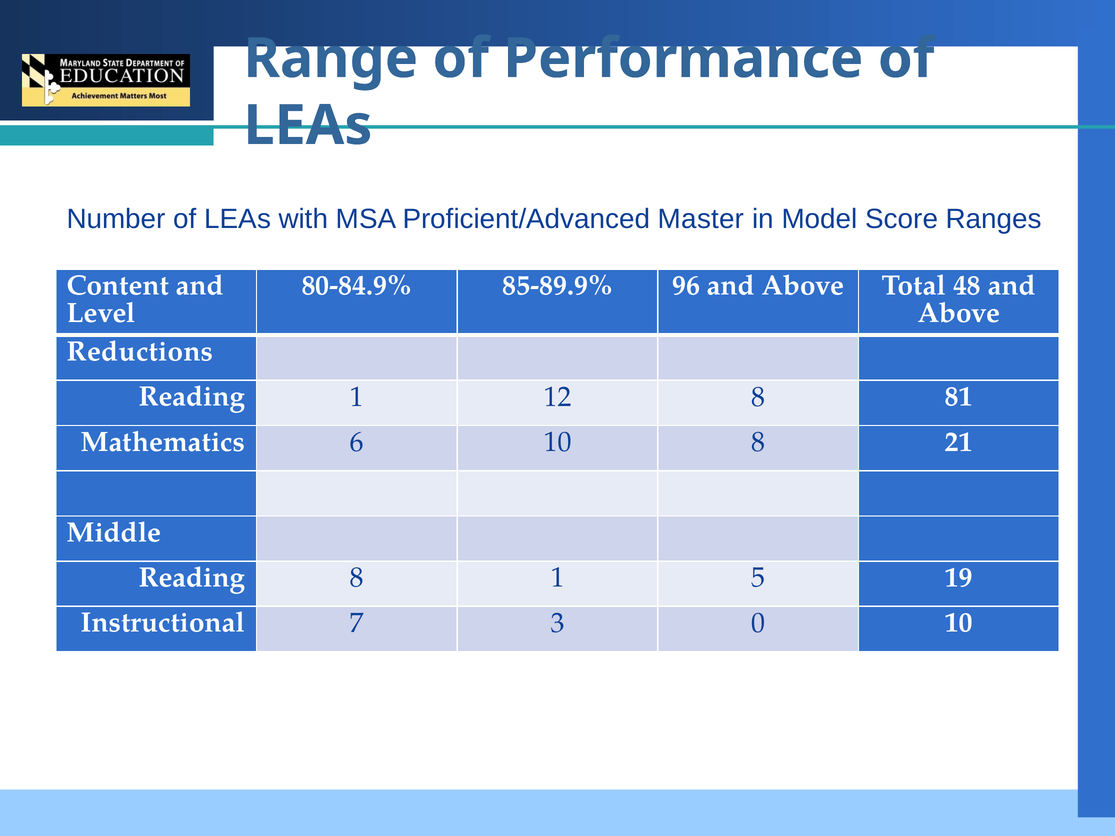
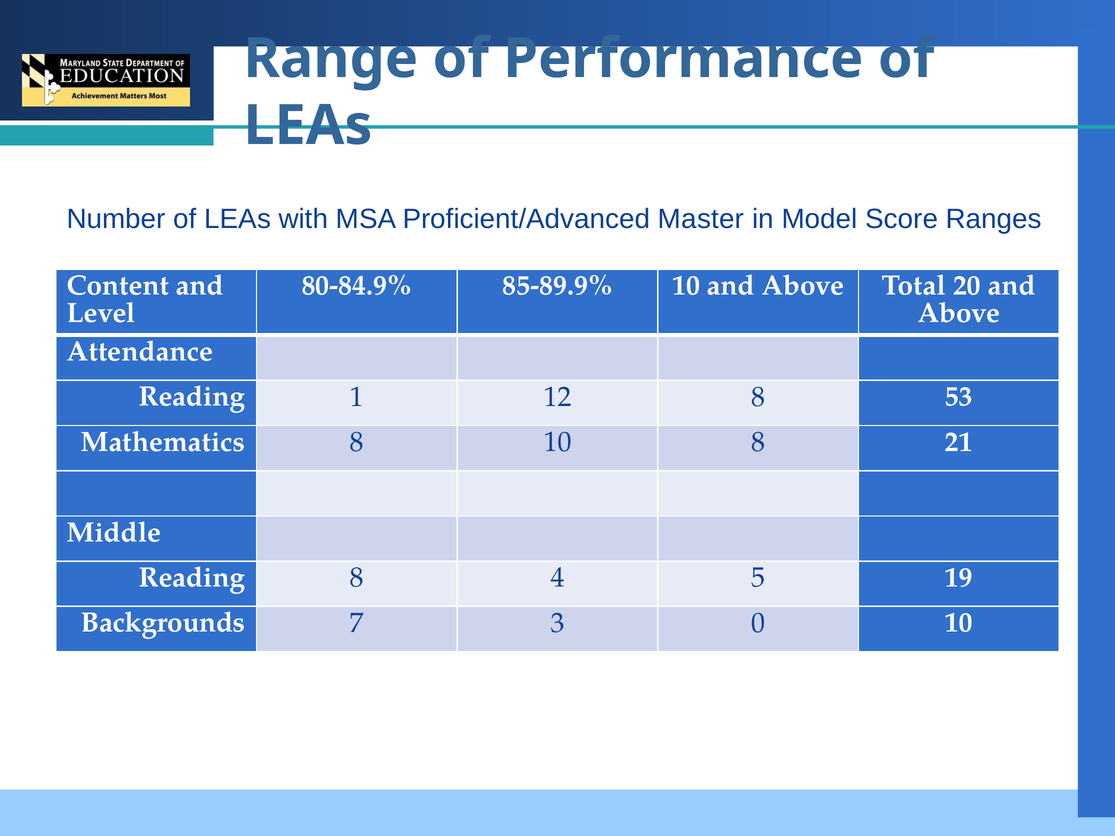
85-89.9% 96: 96 -> 10
48: 48 -> 20
Reductions: Reductions -> Attendance
81: 81 -> 53
Mathematics 6: 6 -> 8
8 1: 1 -> 4
Instructional: Instructional -> Backgrounds
